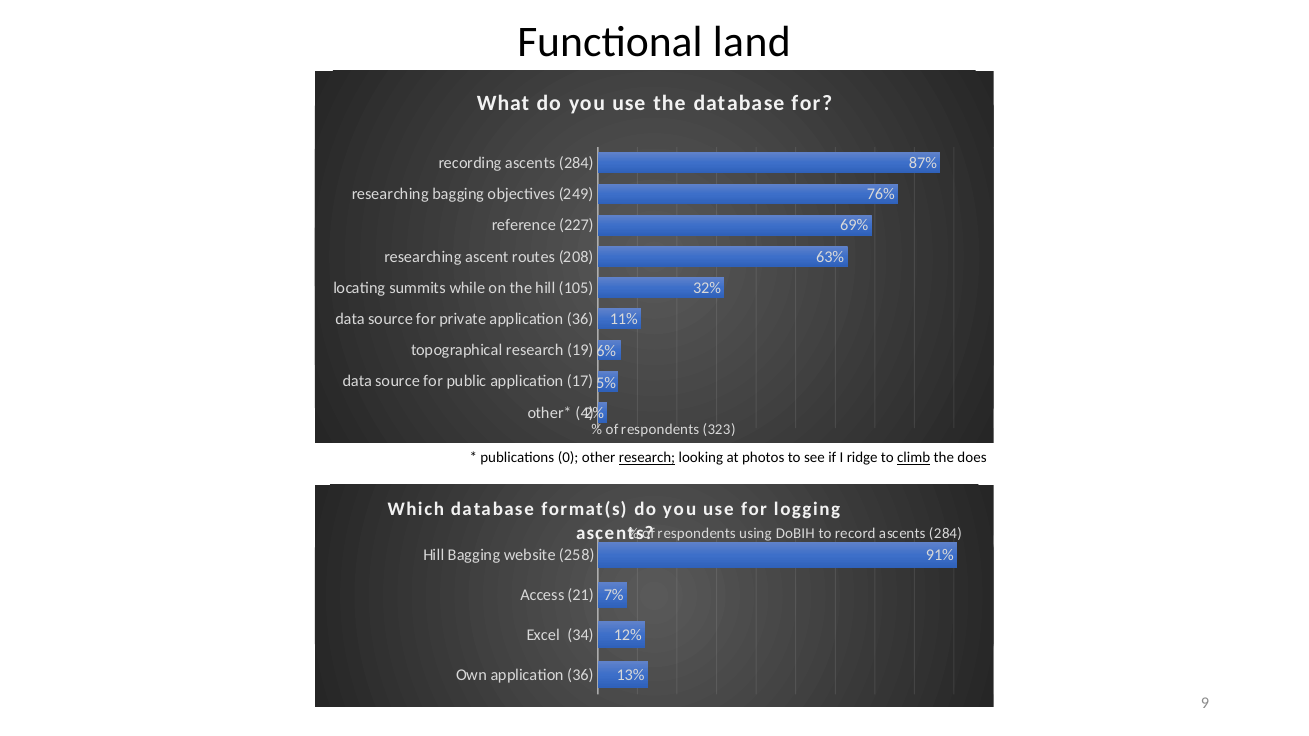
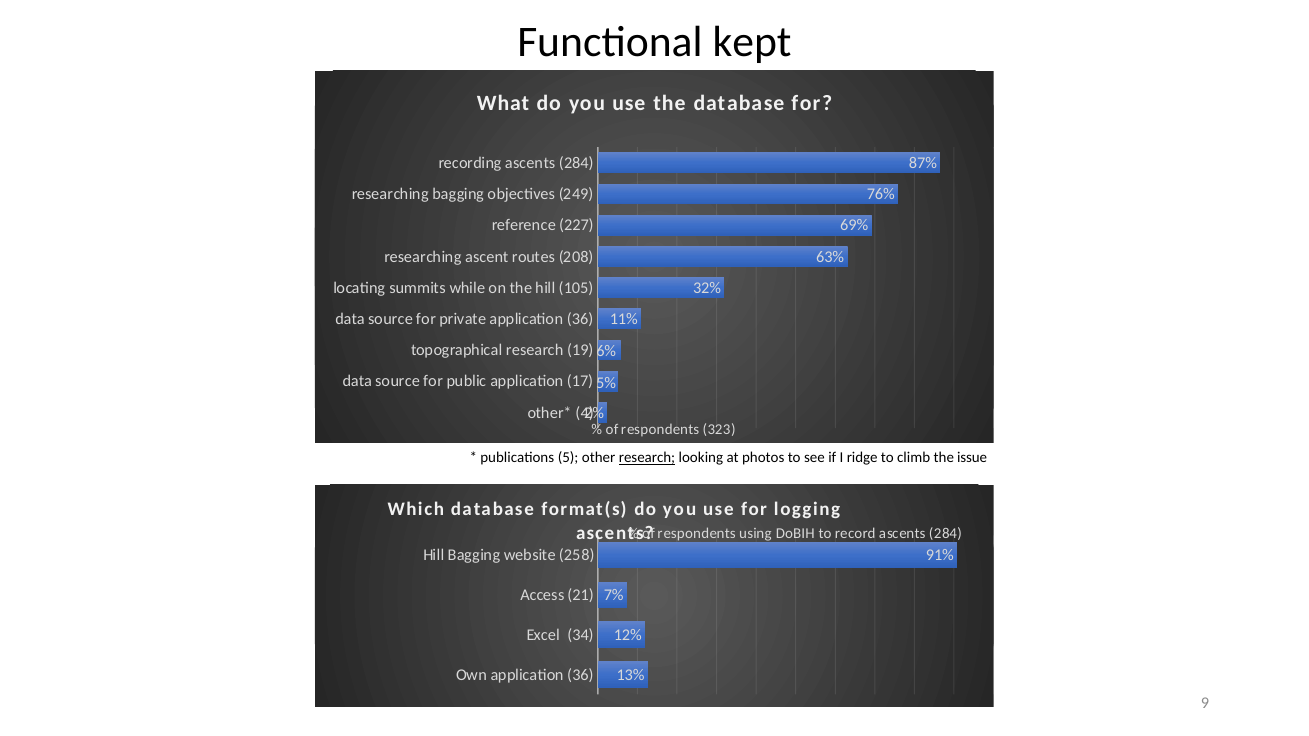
land: land -> kept
0: 0 -> 5
climb underline: present -> none
does: does -> issue
